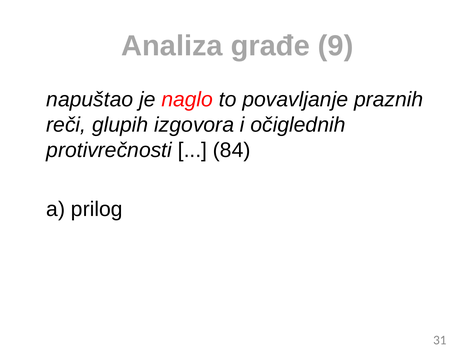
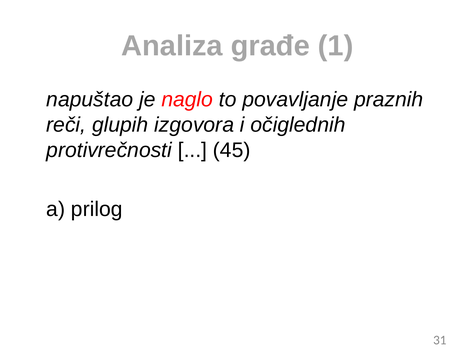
9: 9 -> 1
84: 84 -> 45
